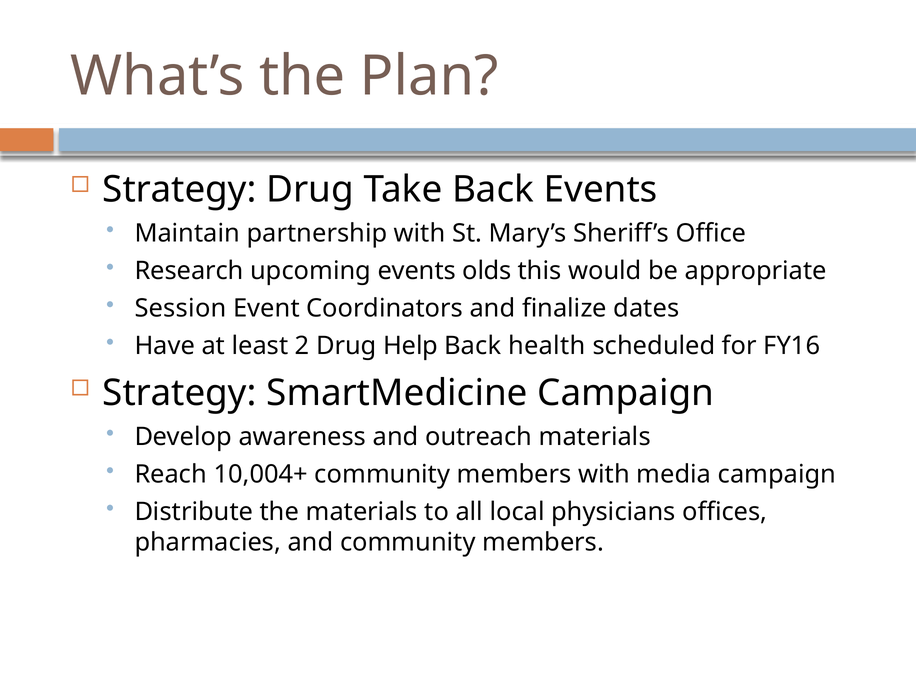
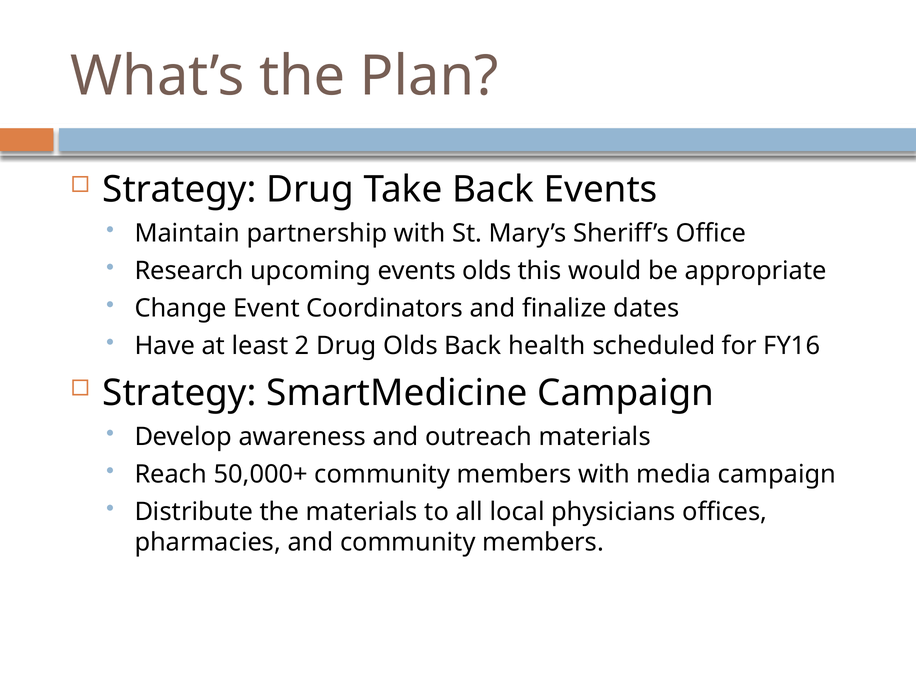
Session: Session -> Change
Drug Help: Help -> Olds
10,004+: 10,004+ -> 50,000+
